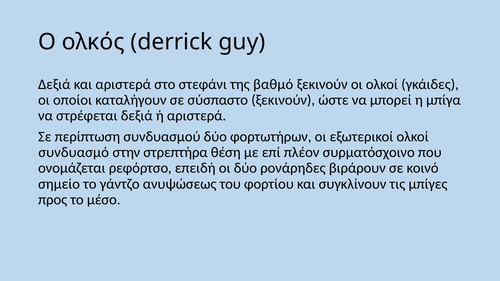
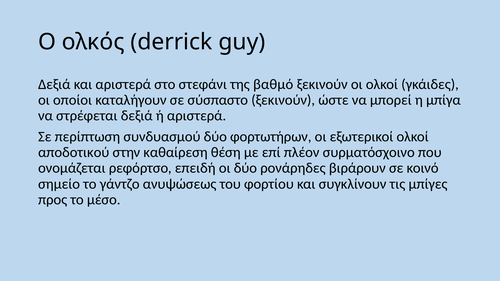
συνδυασμό: συνδυασμό -> αποδοτικού
στρεπτήρα: στρεπτήρα -> καθαίρεση
